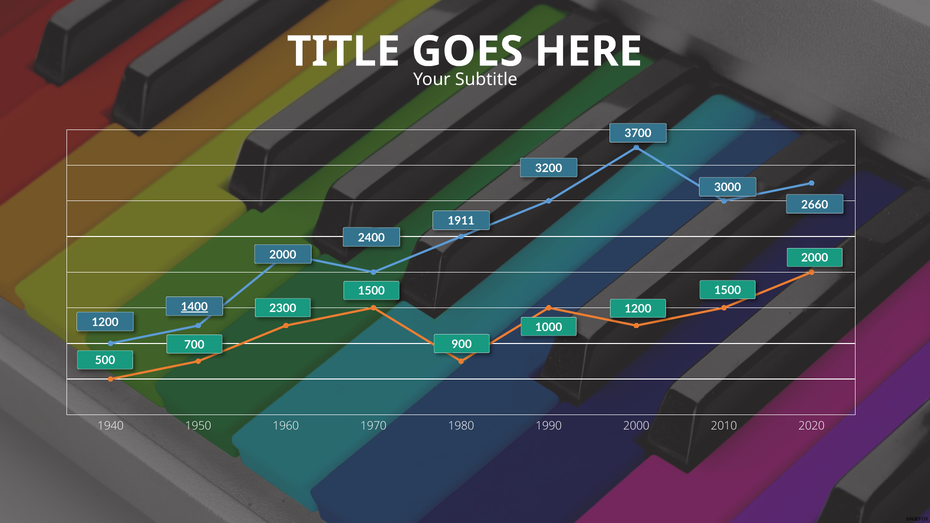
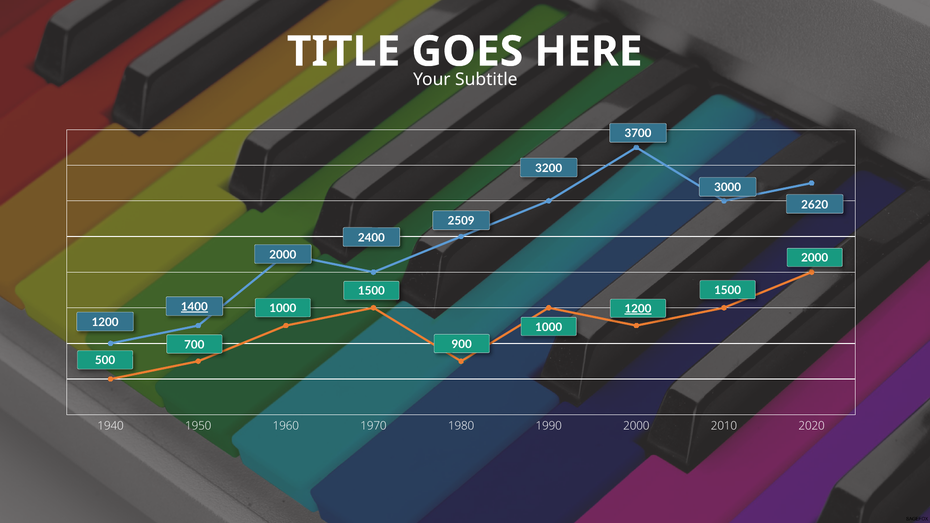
2660: 2660 -> 2620
1911: 1911 -> 2509
2300 at (283, 309): 2300 -> 1000
1200 at (638, 309) underline: none -> present
